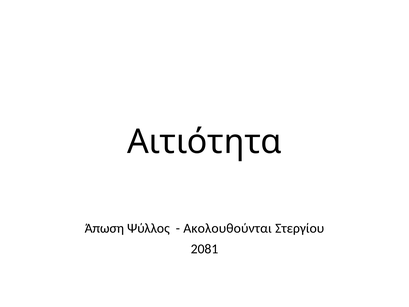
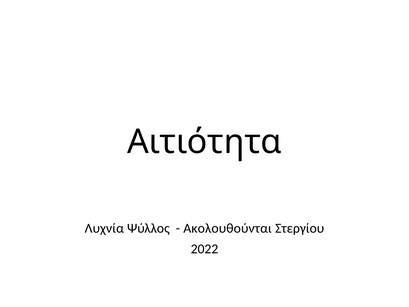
Άπωση: Άπωση -> Λυχνία
2081: 2081 -> 2022
